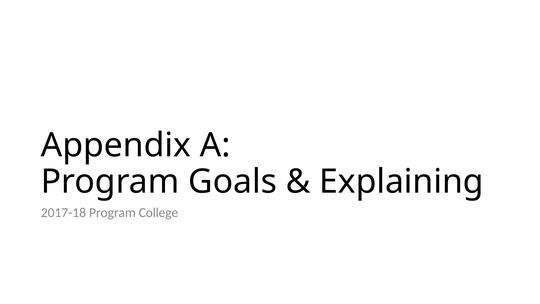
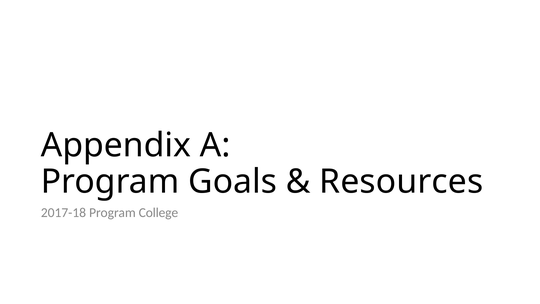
Explaining: Explaining -> Resources
